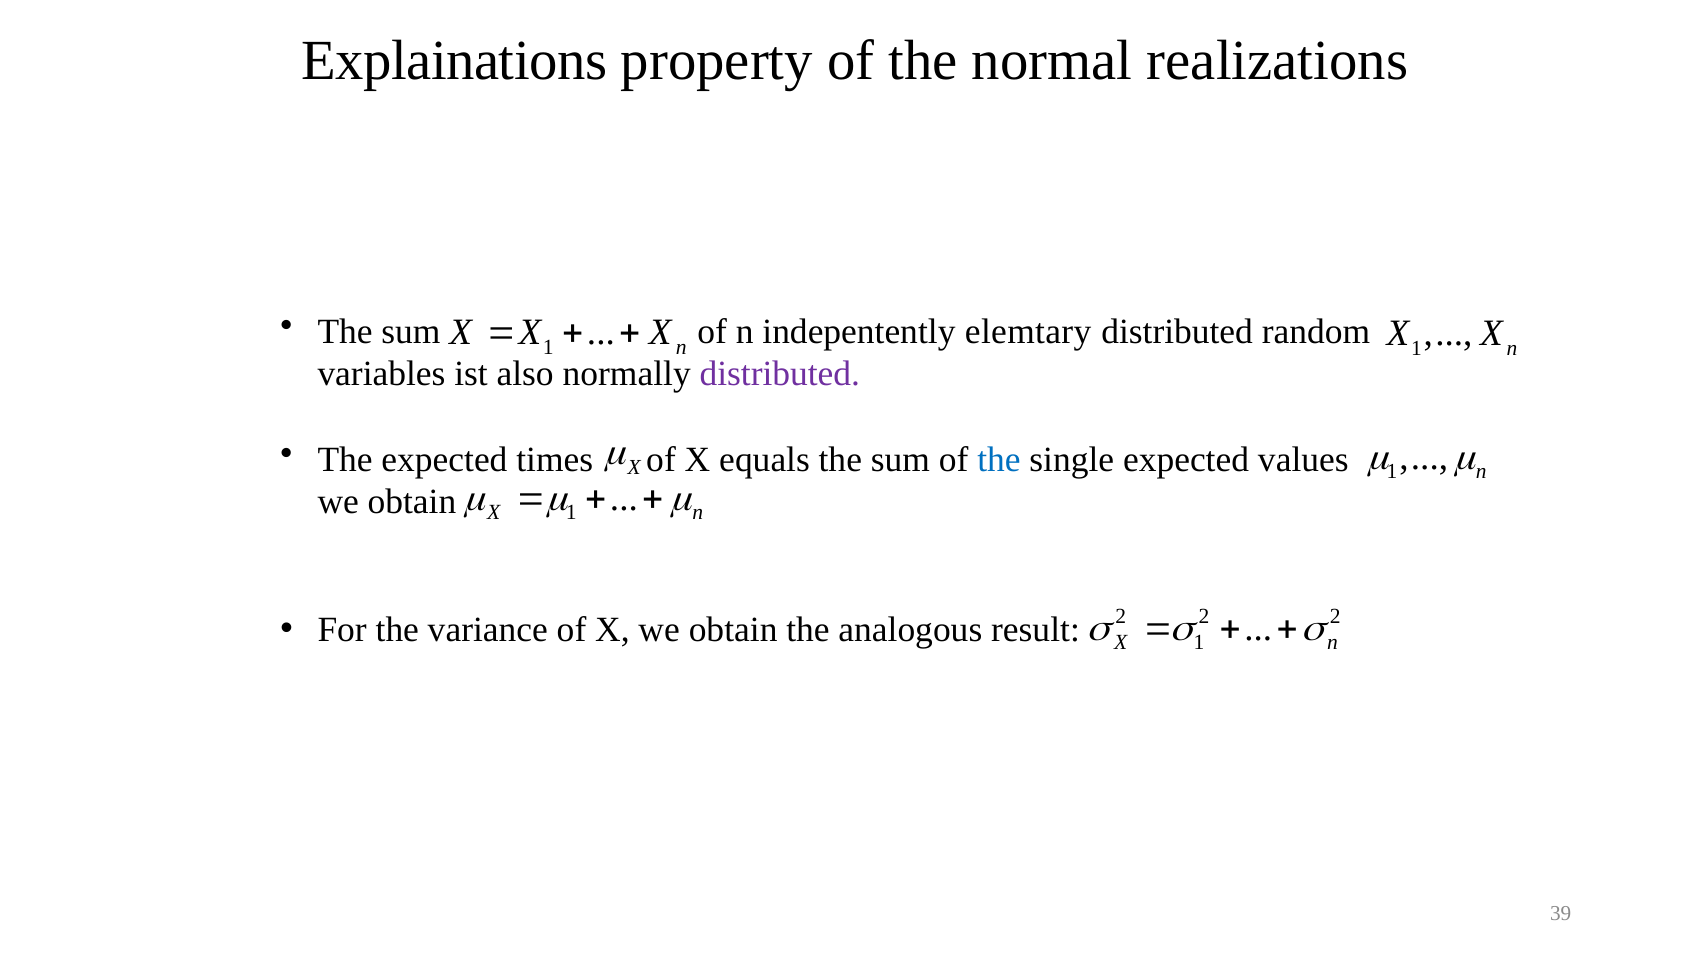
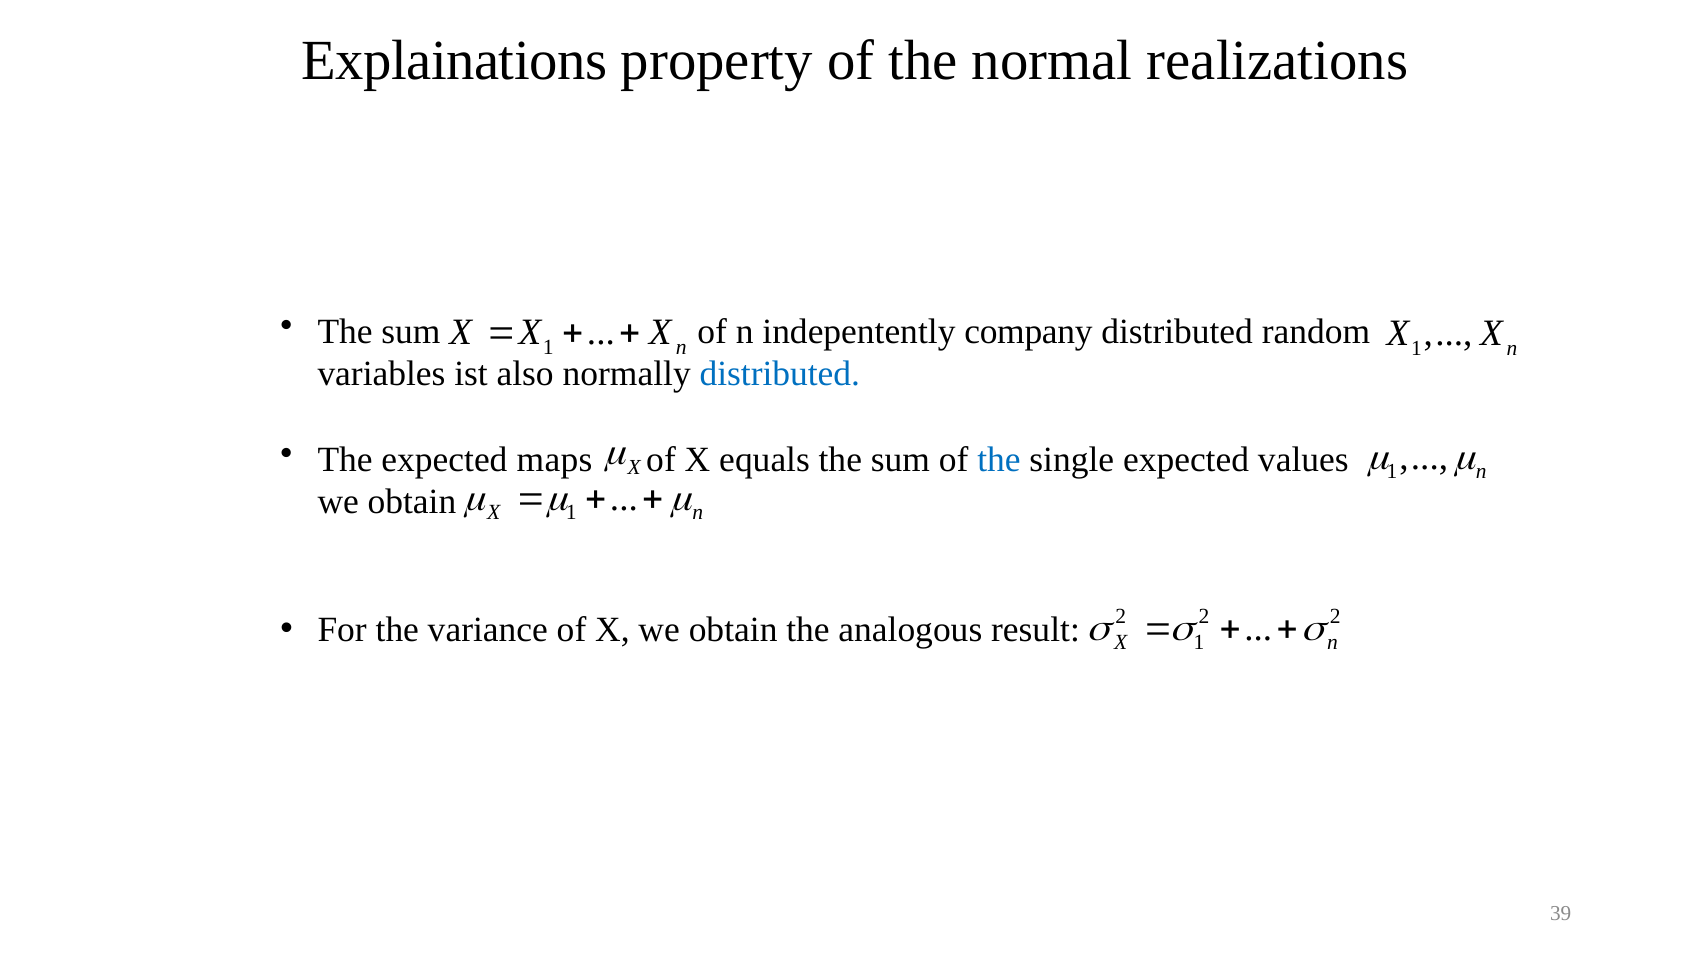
elemtary: elemtary -> company
distributed at (780, 374) colour: purple -> blue
times: times -> maps
